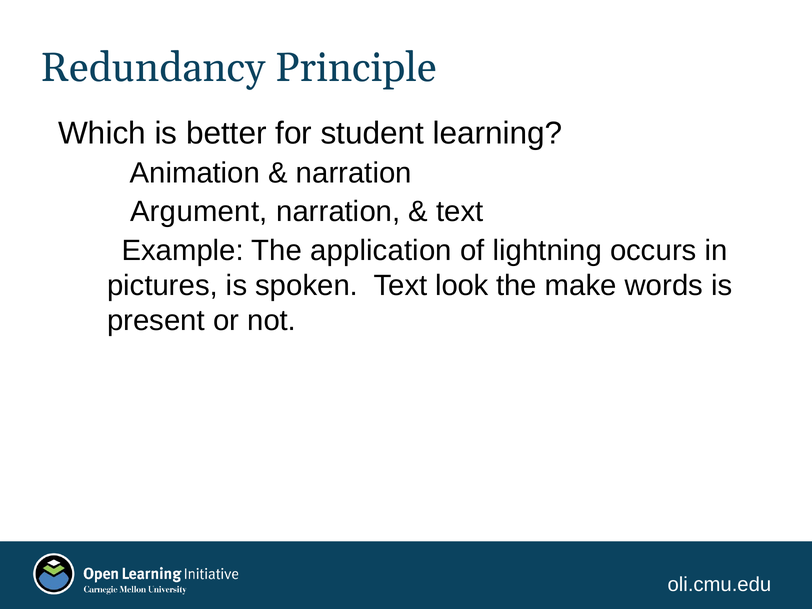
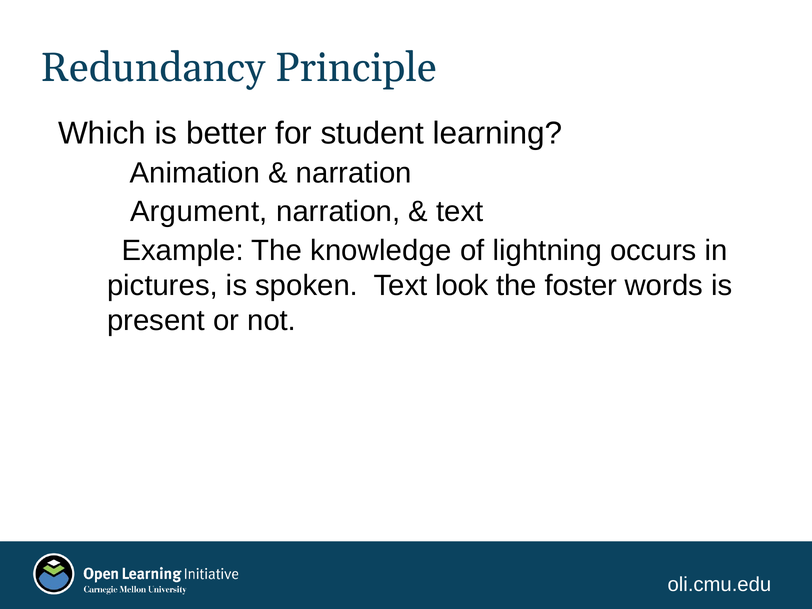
application: application -> knowledge
make: make -> foster
